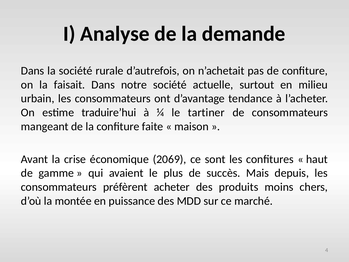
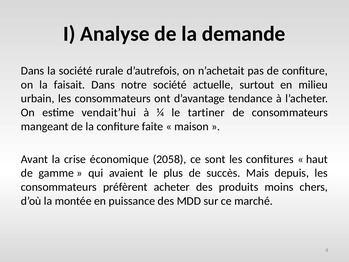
traduire’hui: traduire’hui -> vendait’hui
2069: 2069 -> 2058
